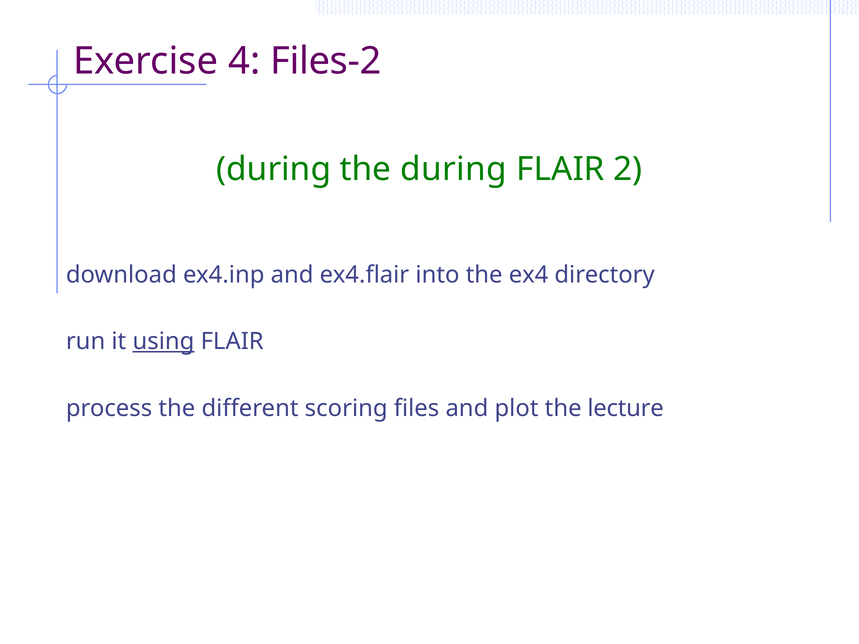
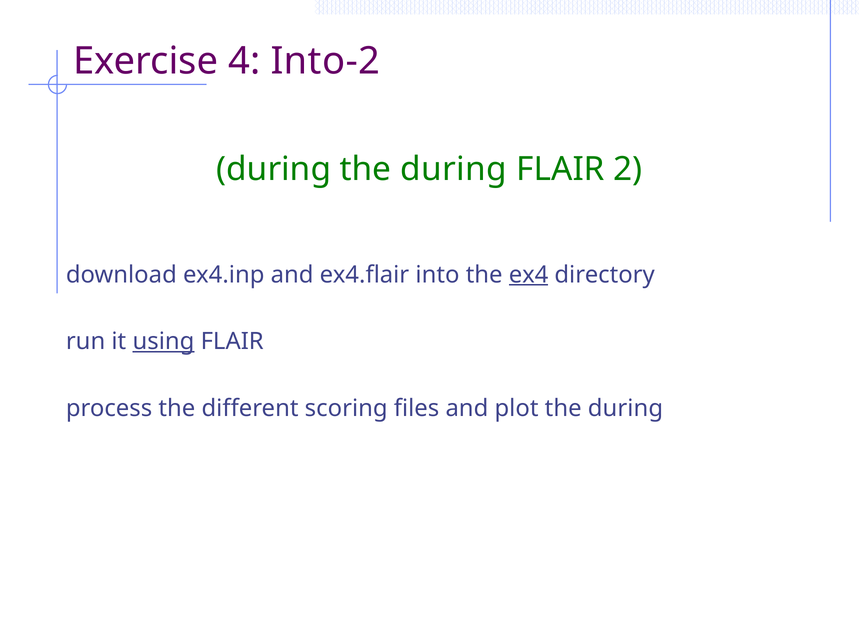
Files-2: Files-2 -> Into-2
ex4 underline: none -> present
plot the lecture: lecture -> during
